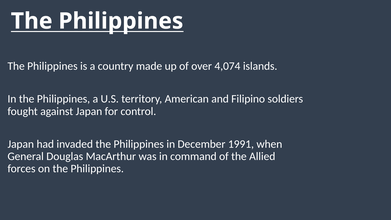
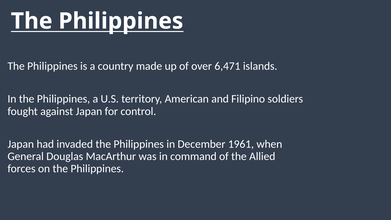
4,074: 4,074 -> 6,471
1991: 1991 -> 1961
